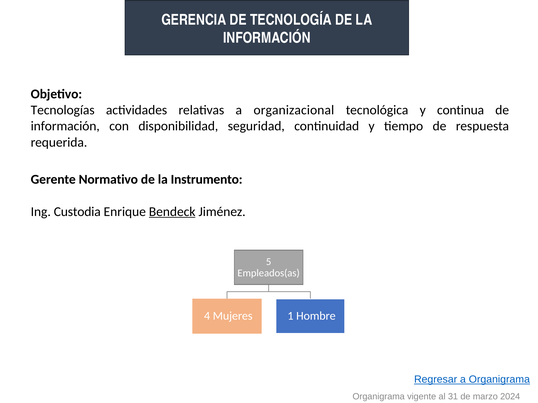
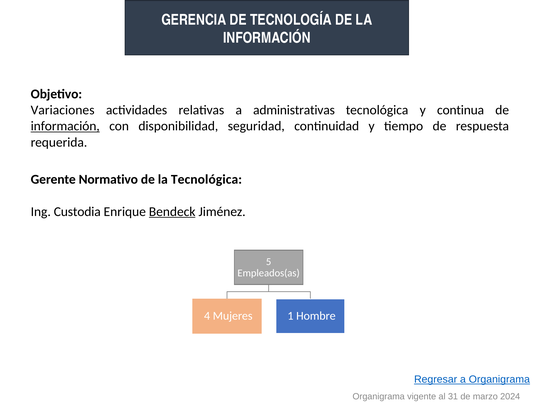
Tecnologías: Tecnologías -> Variaciones
organizacional: organizacional -> administrativas
información at (65, 126) underline: none -> present
la Instrumento: Instrumento -> Tecnológica
